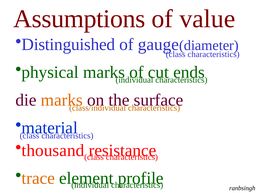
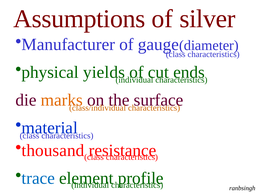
value: value -> silver
Distinguished: Distinguished -> Manufacturer
physical marks: marks -> yields
trace colour: orange -> blue
